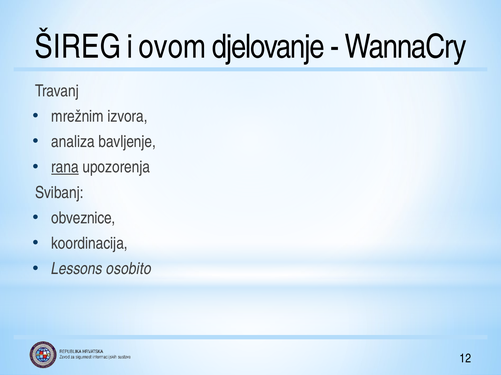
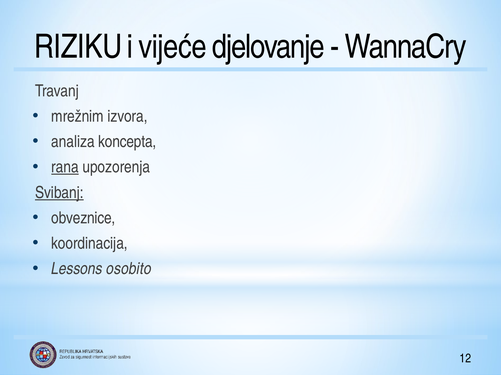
ŠIREG: ŠIREG -> RIZIKU
ovom: ovom -> vijeće
bavljenje: bavljenje -> koncepta
Svibanj underline: none -> present
